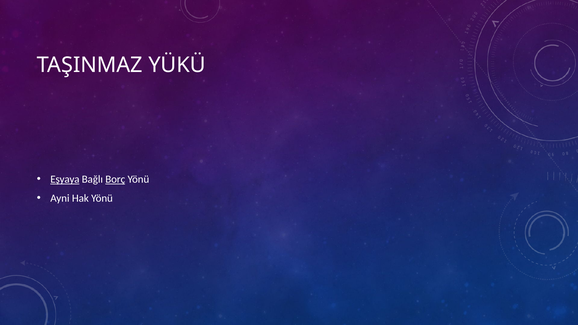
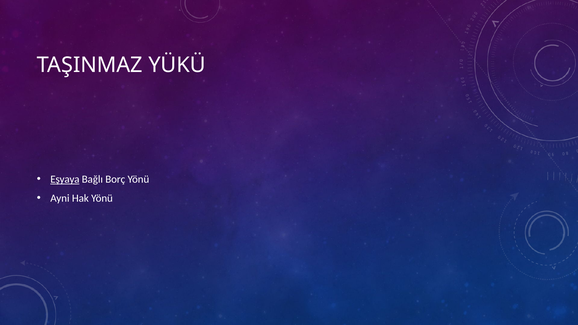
Borç underline: present -> none
